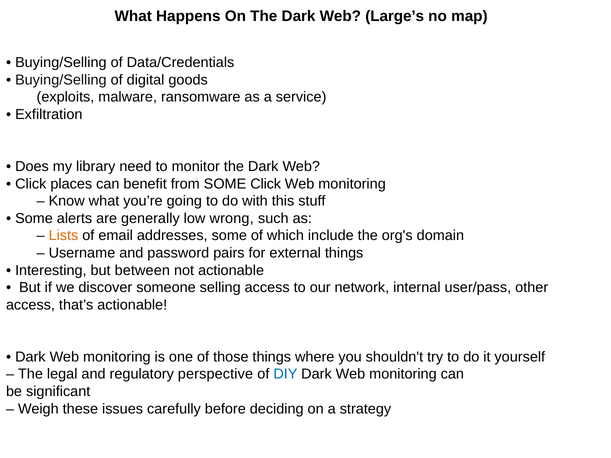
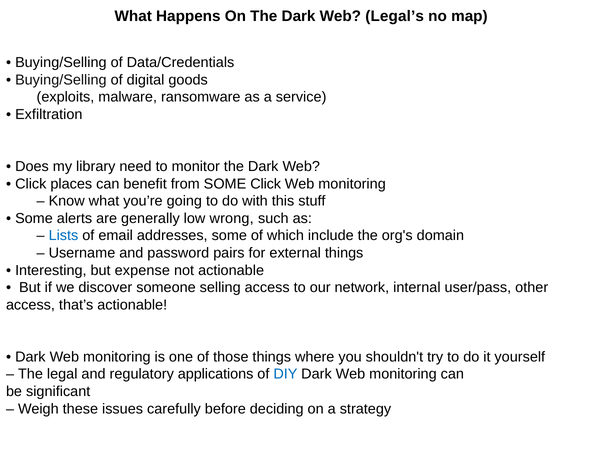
Large’s: Large’s -> Legal’s
Lists colour: orange -> blue
between: between -> expense
perspective: perspective -> applications
